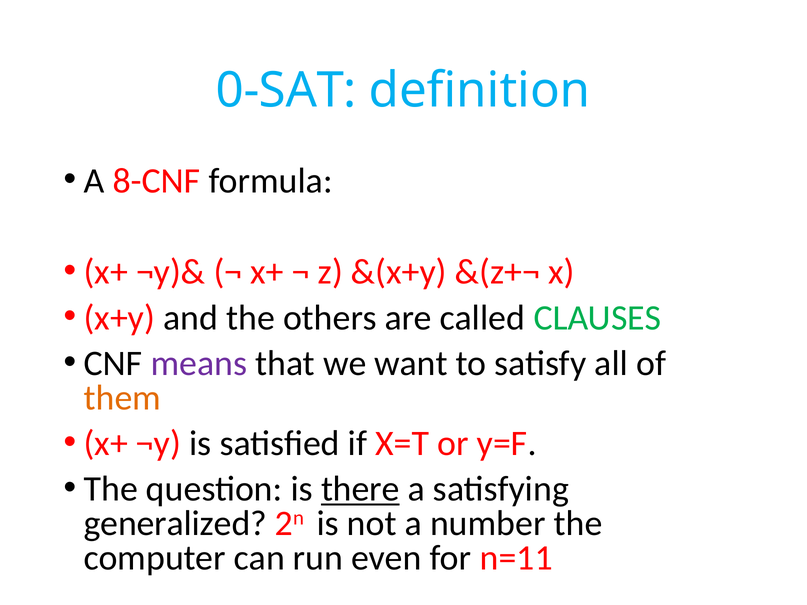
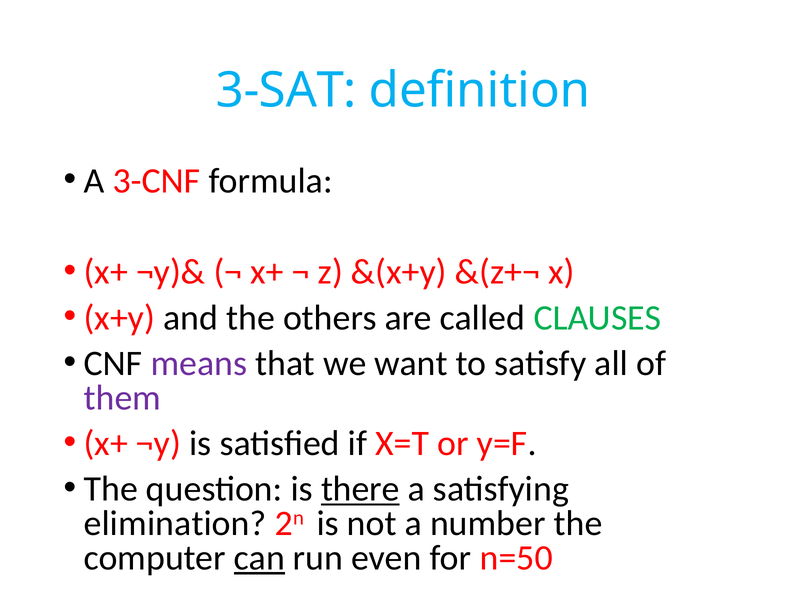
0-SAT: 0-SAT -> 3-SAT
8-CNF: 8-CNF -> 3-CNF
them colour: orange -> purple
generalized: generalized -> elimination
can underline: none -> present
n=11: n=11 -> n=50
